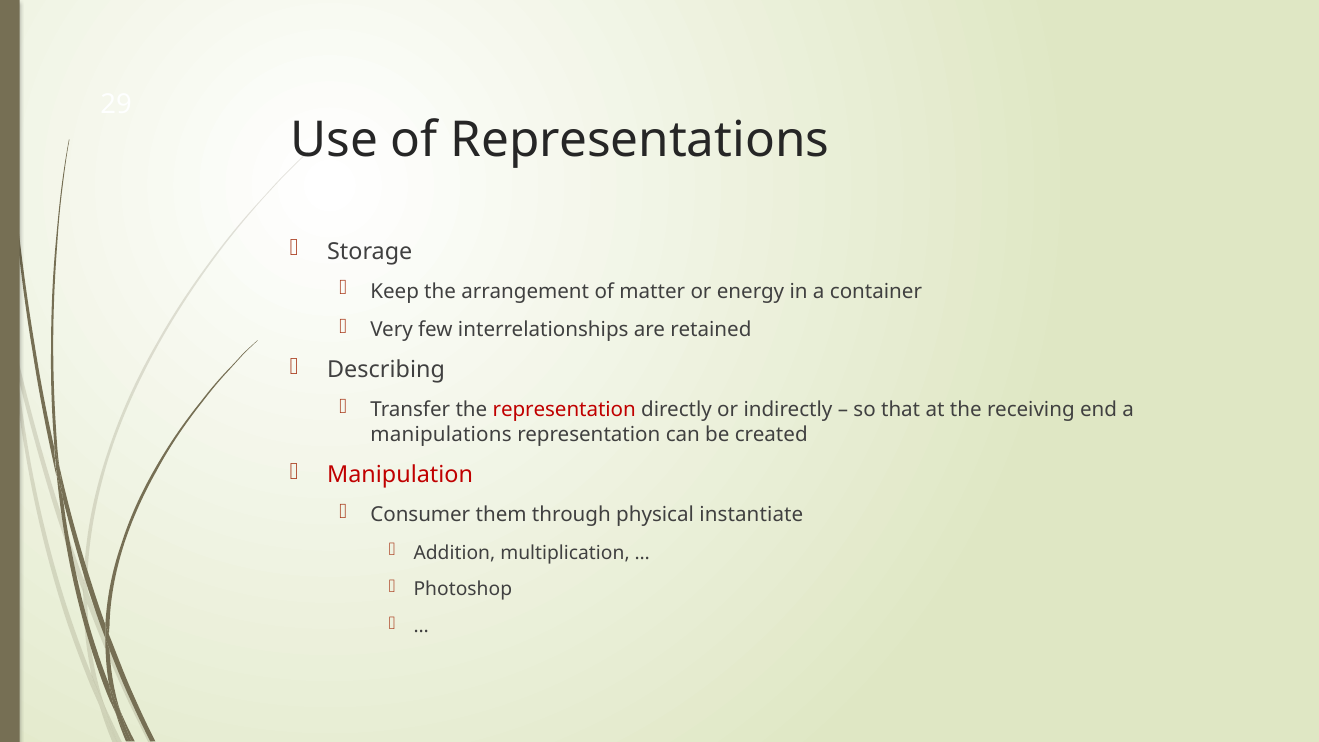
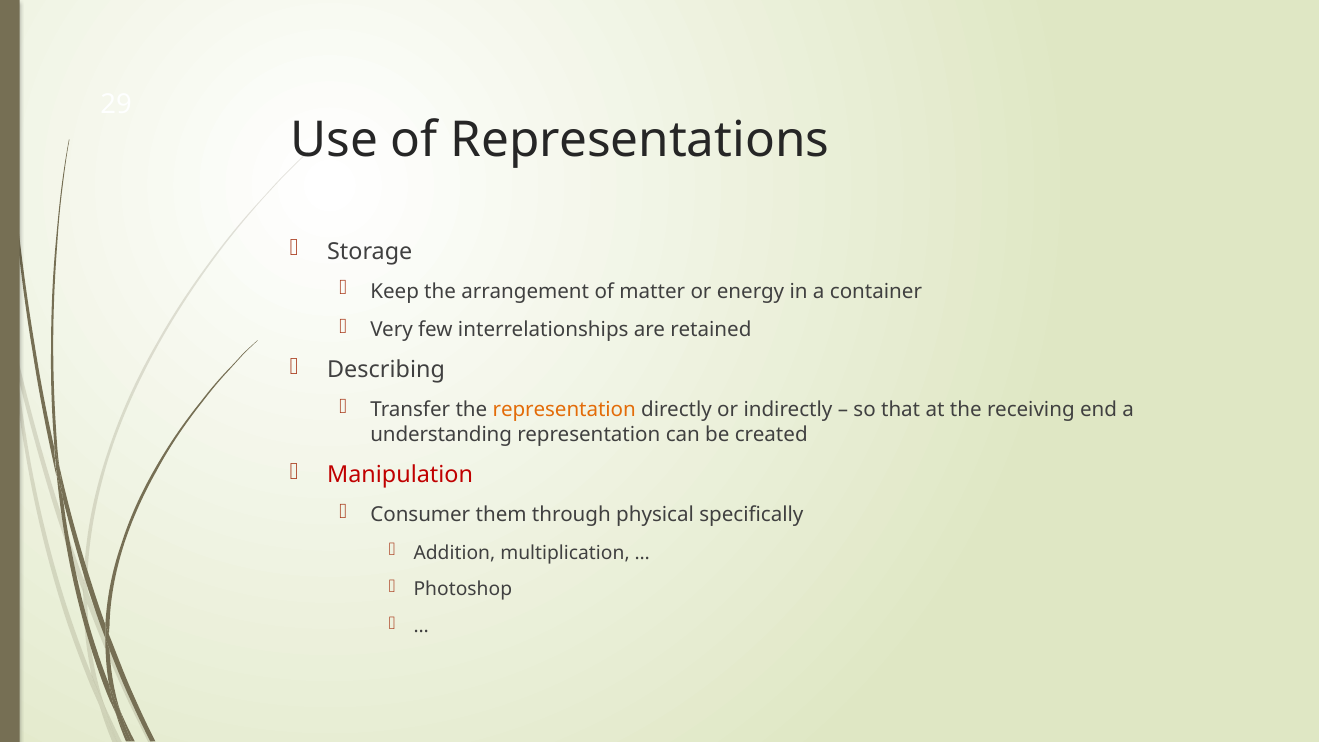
representation at (564, 410) colour: red -> orange
manipulations: manipulations -> understanding
instantiate: instantiate -> specifically
